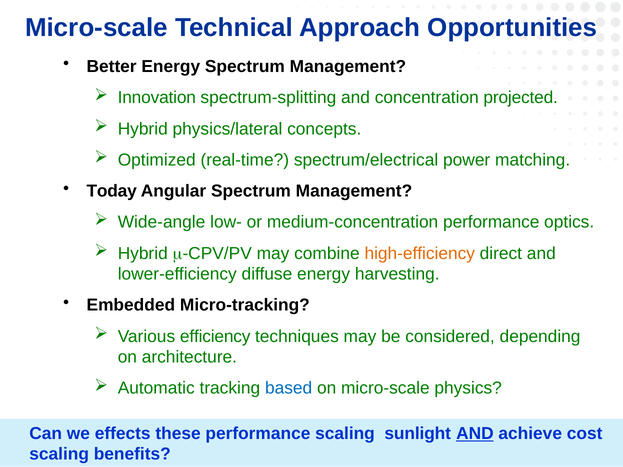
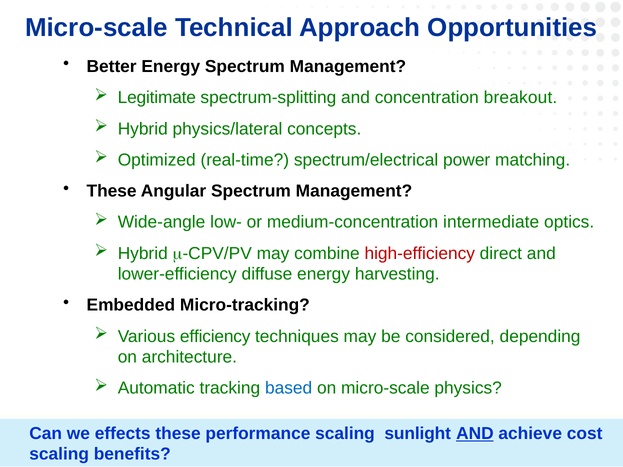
Innovation: Innovation -> Legitimate
projected: projected -> breakout
Today at (112, 191): Today -> These
medium-concentration performance: performance -> intermediate
high-efficiency colour: orange -> red
